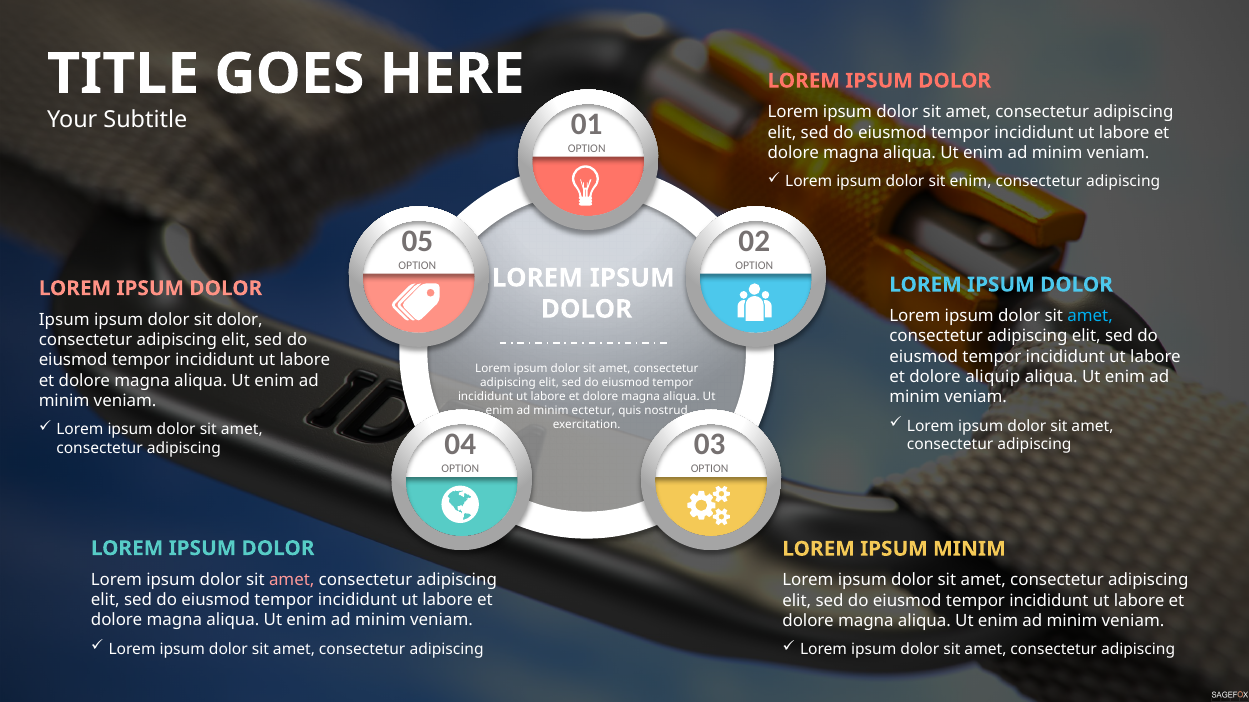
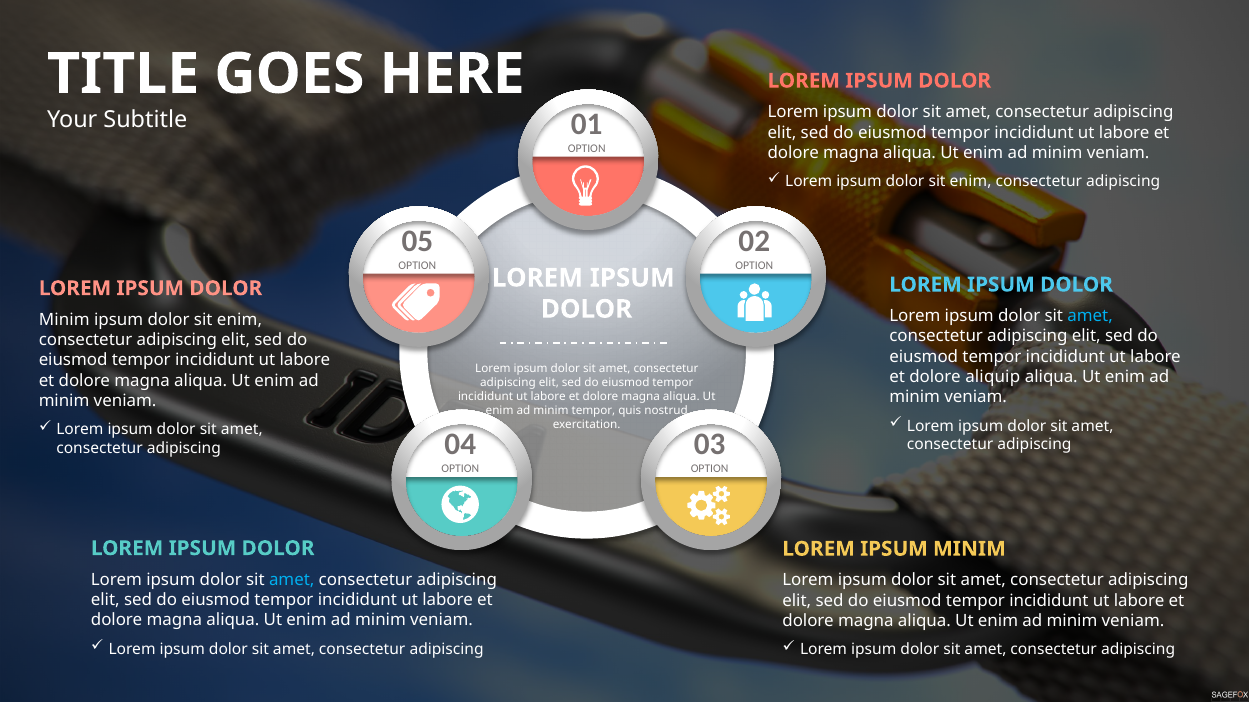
Ipsum at (64, 320): Ipsum -> Minim
dolor at (240, 320): dolor -> enim
ectetur at (593, 411): ectetur -> tempor
amet at (292, 580) colour: pink -> light blue
